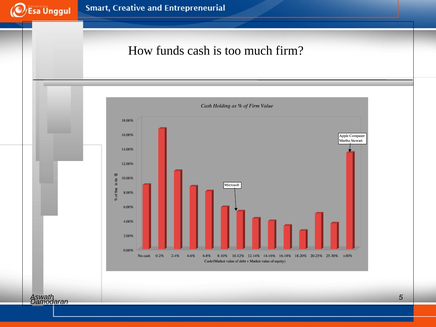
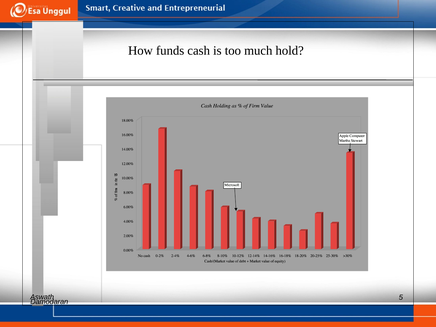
firm: firm -> hold
